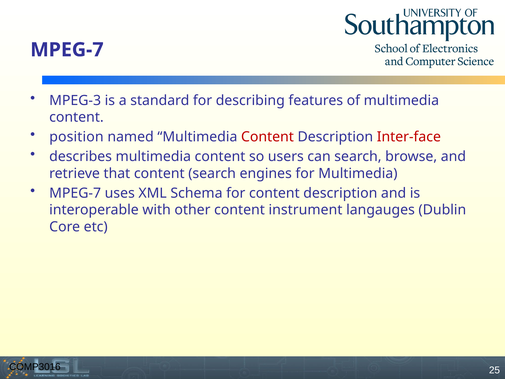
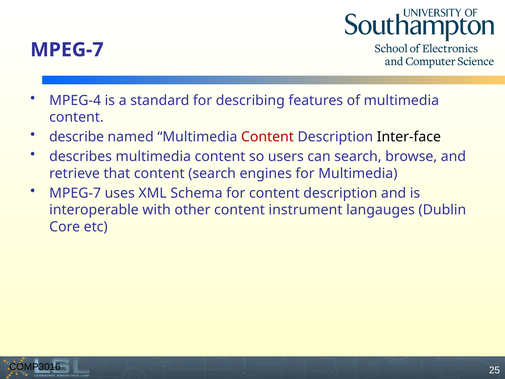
MPEG-3: MPEG-3 -> MPEG-4
position: position -> describe
Inter-face colour: red -> black
